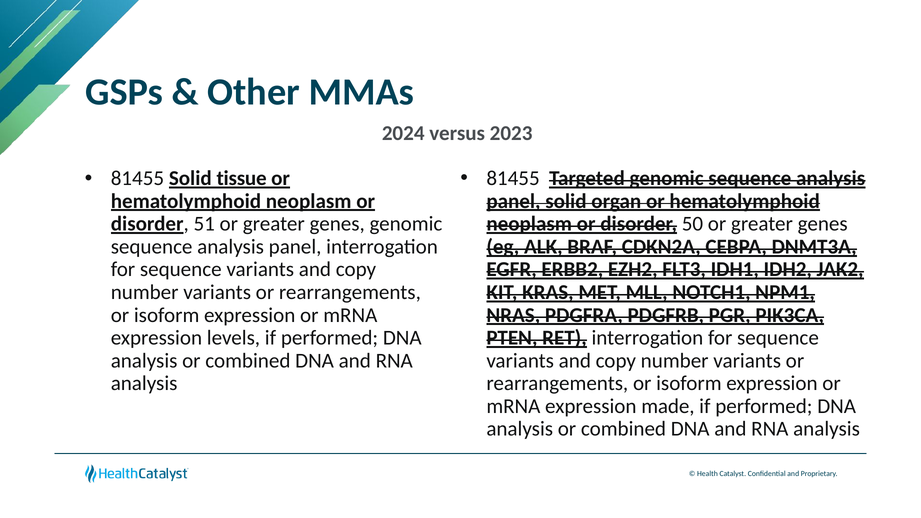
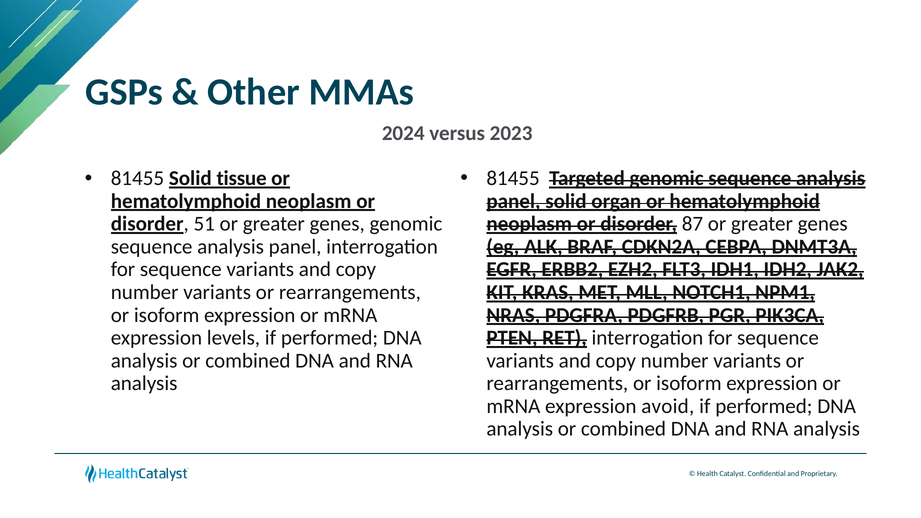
50: 50 -> 87
made: made -> avoid
